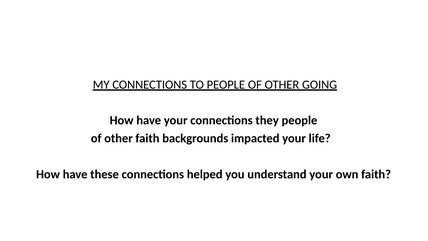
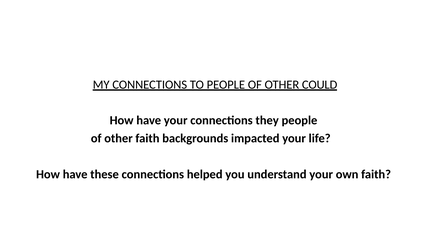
GOING: GOING -> COULD
